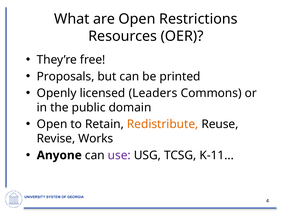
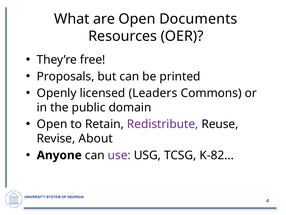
Restrictions: Restrictions -> Documents
Redistribute colour: orange -> purple
Works: Works -> About
K-11: K-11 -> K-82
